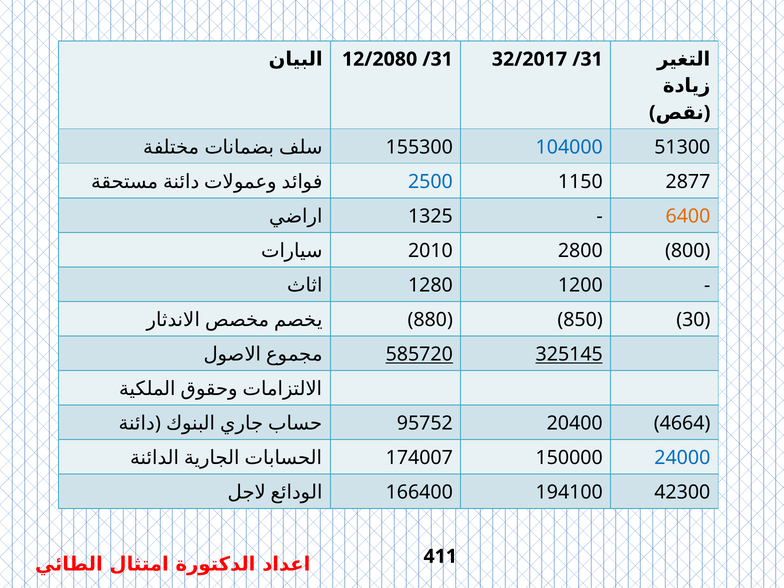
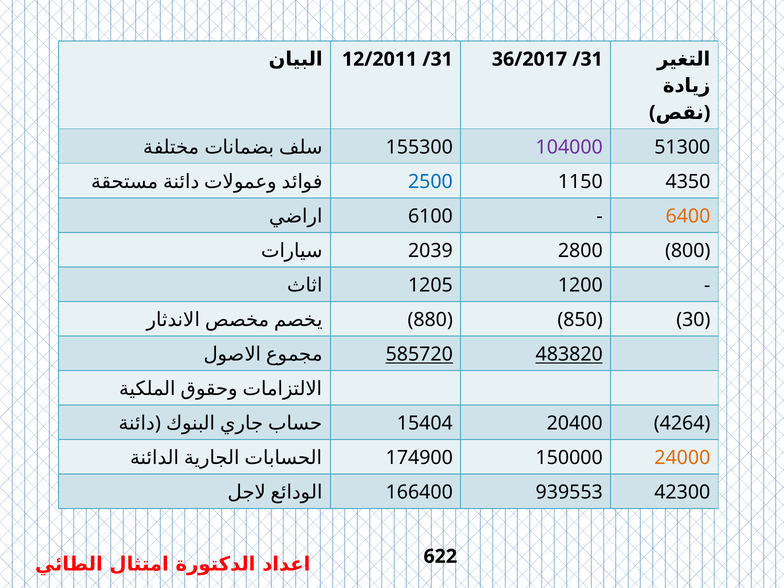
12/2080: 12/2080 -> 12/2011
32/2017: 32/2017 -> 36/2017
104000 colour: blue -> purple
2877: 2877 -> 4350
1325: 1325 -> 6100
2010: 2010 -> 2039
1280: 1280 -> 1205
325145: 325145 -> 483820
95752: 95752 -> 15404
4664: 4664 -> 4264
174007: 174007 -> 174900
24000 colour: blue -> orange
194100: 194100 -> 939553
411: 411 -> 622
